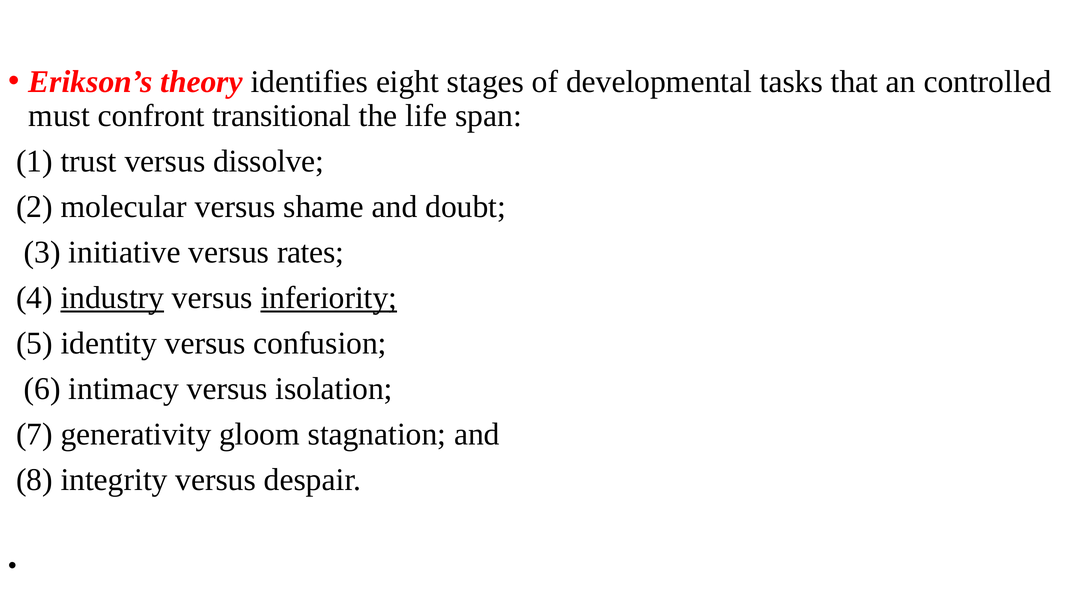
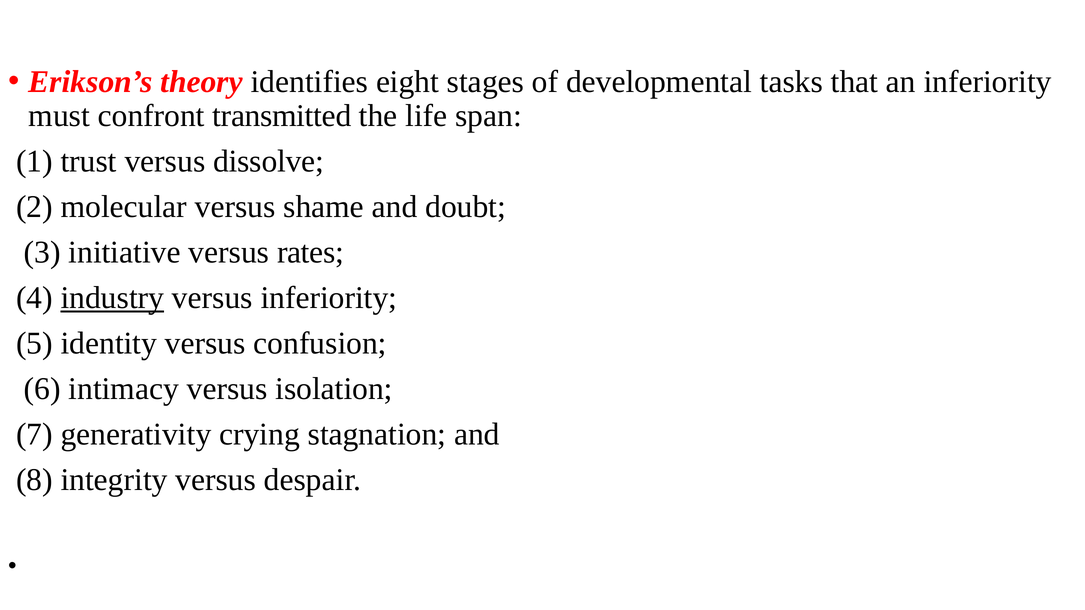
an controlled: controlled -> inferiority
transitional: transitional -> transmitted
inferiority at (329, 298) underline: present -> none
gloom: gloom -> crying
